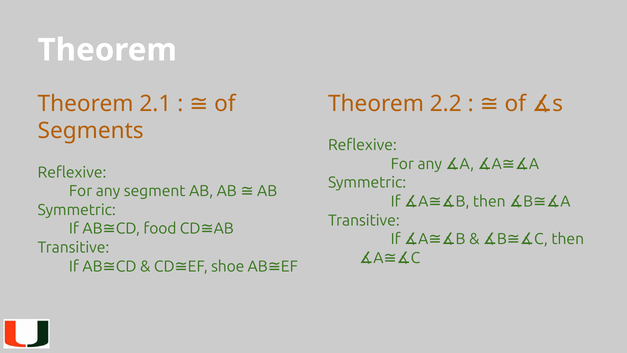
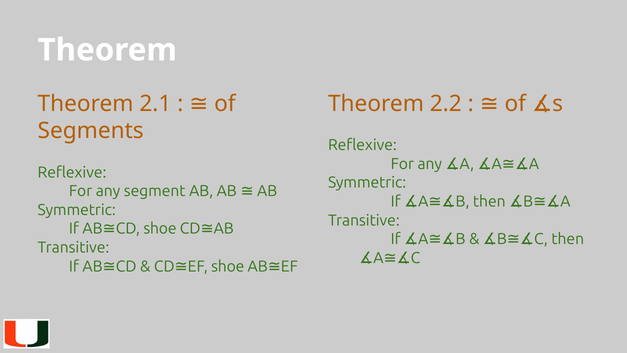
food at (160, 229): food -> shoe
